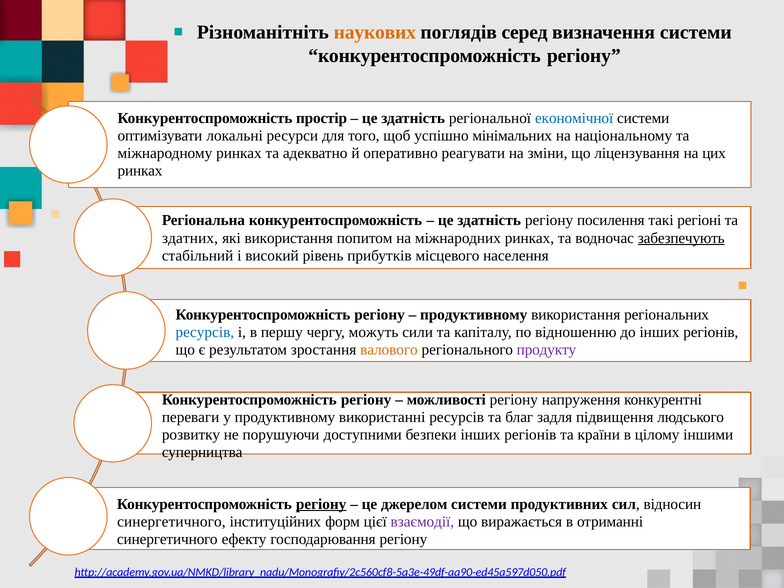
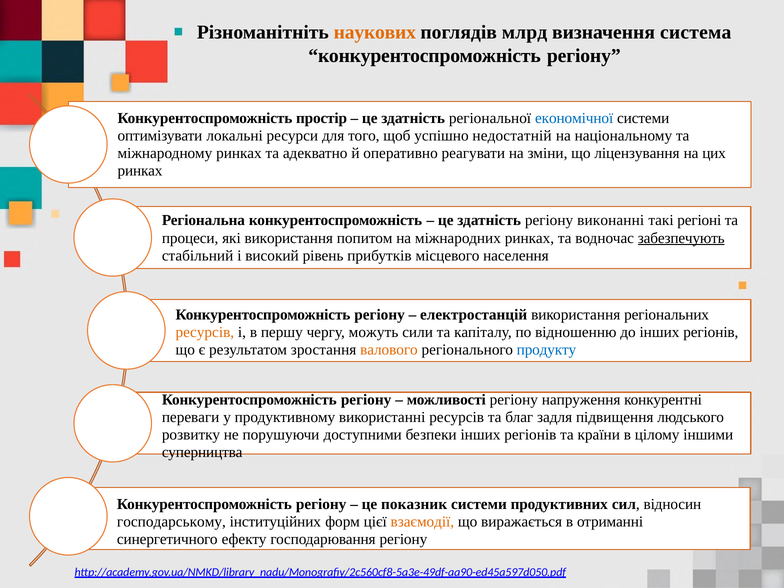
серед: серед -> млрд
визначення системи: системи -> система
мінімальних: мінімальних -> недостатній
посилення: посилення -> виконанні
здатних: здатних -> процеси
продуктивному at (474, 315): продуктивному -> електростанцій
ресурсів at (205, 332) colour: blue -> orange
продукту colour: purple -> blue
регіону at (321, 504) underline: present -> none
джерелом: джерелом -> показник
синергетичного at (171, 522): синергетичного -> господарському
взаємодії colour: purple -> orange
